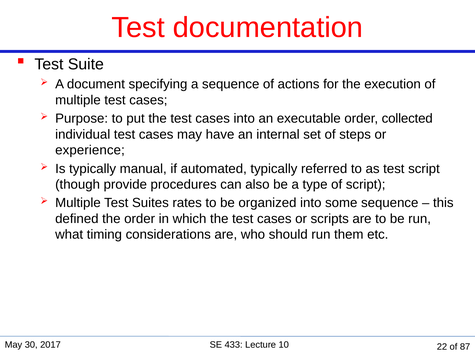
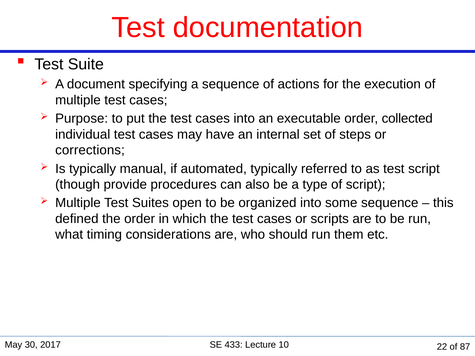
experience: experience -> corrections
rates: rates -> open
